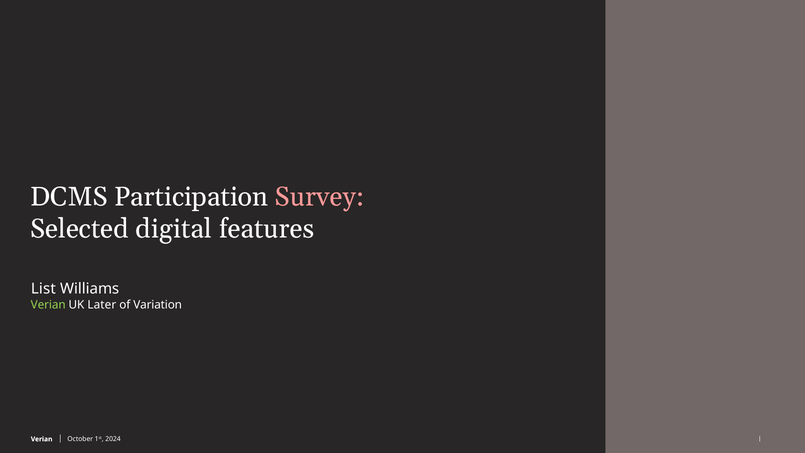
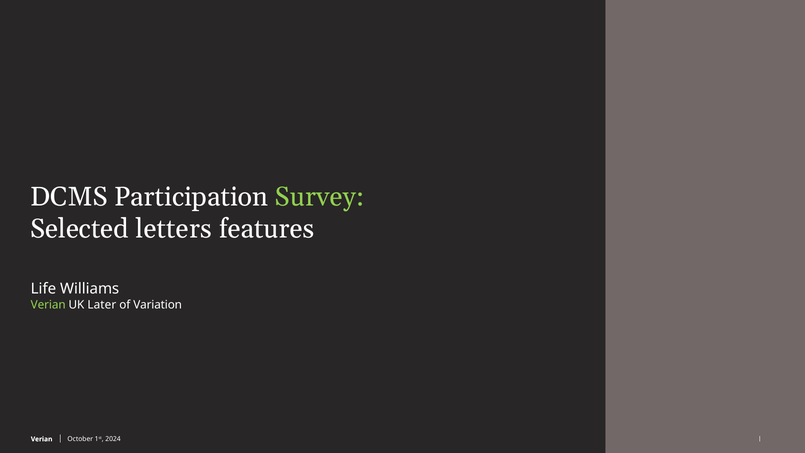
Survey colour: pink -> light green
digital: digital -> letters
List: List -> Life
